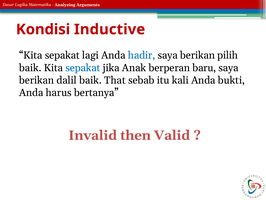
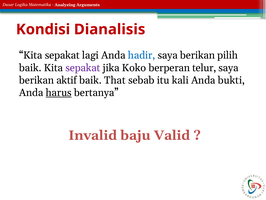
Inductive: Inductive -> Dianalisis
sepakat at (83, 68) colour: blue -> purple
Anak: Anak -> Koko
baru: baru -> telur
dalil: dalil -> aktif
harus underline: none -> present
then: then -> baju
